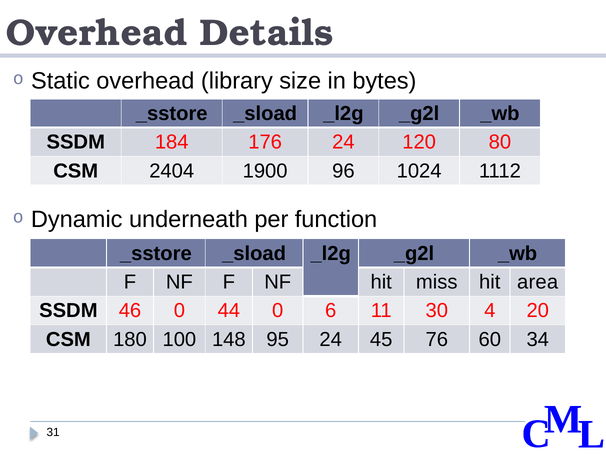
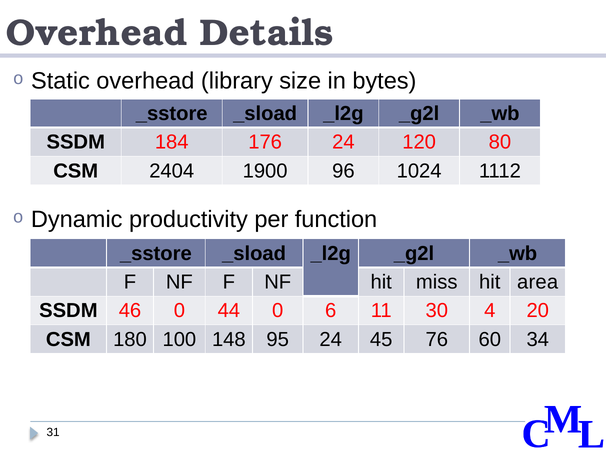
underneath: underneath -> productivity
